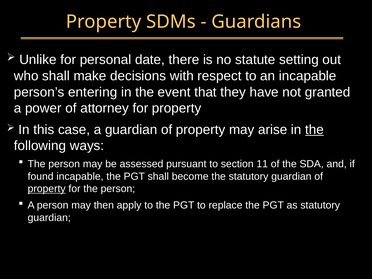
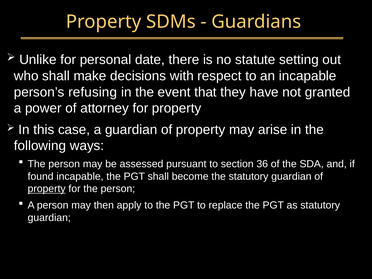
entering: entering -> refusing
the at (314, 130) underline: present -> none
11: 11 -> 36
